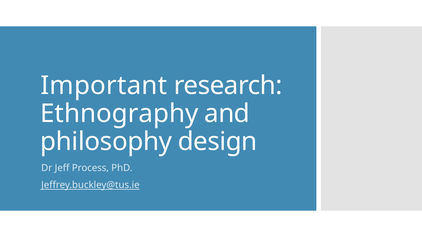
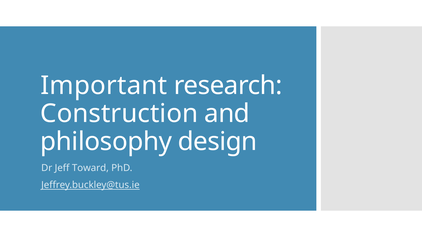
Ethnography: Ethnography -> Construction
Process: Process -> Toward
